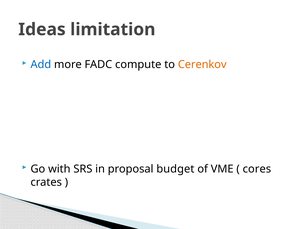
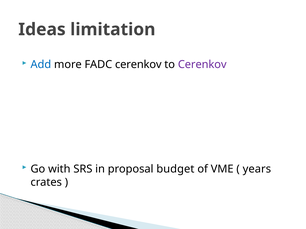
FADC compute: compute -> cerenkov
Cerenkov at (202, 65) colour: orange -> purple
cores: cores -> years
